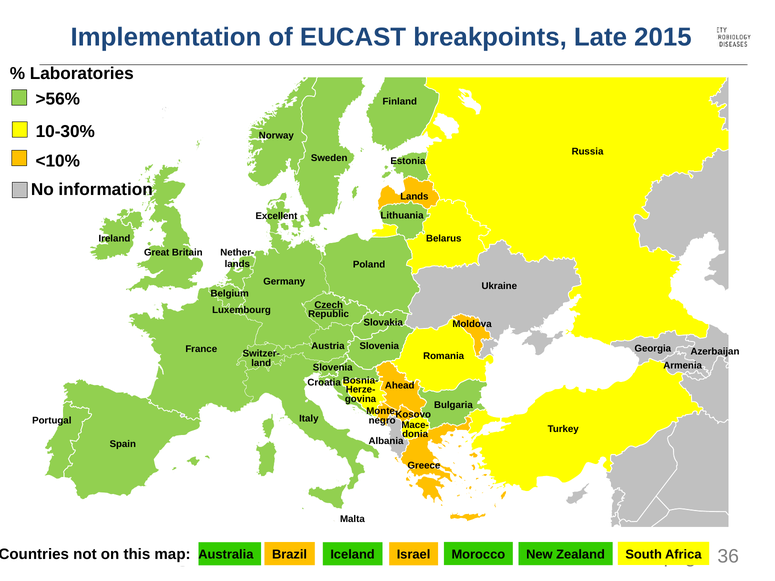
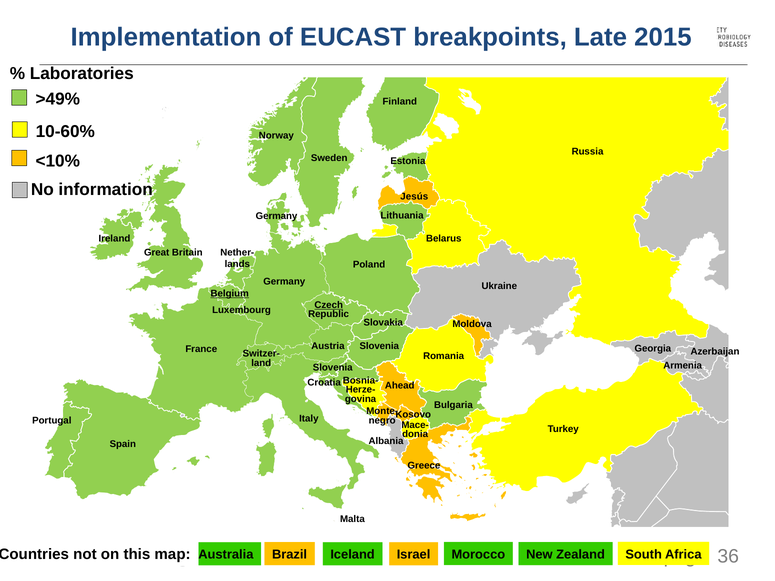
>56%: >56% -> >49%
10-30%: 10-30% -> 10-60%
Lands at (414, 197): Lands -> Jesús
Excellent at (277, 216): Excellent -> Germany
Belgium underline: none -> present
